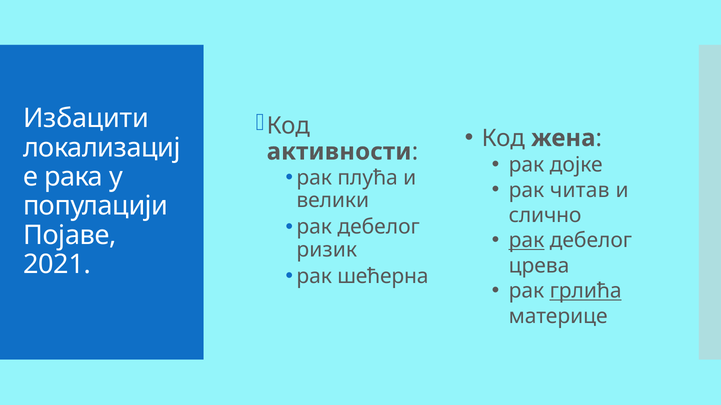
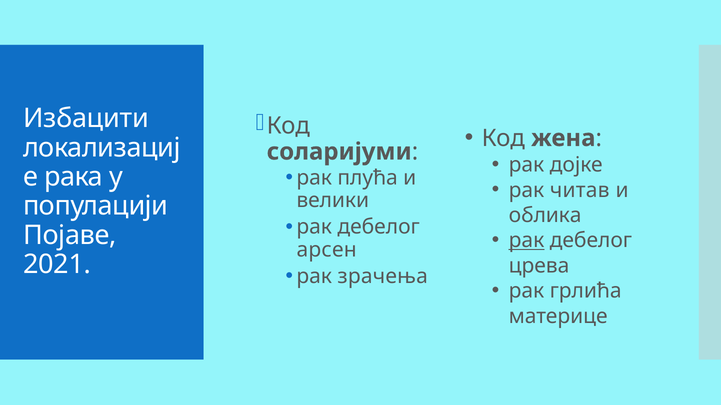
активности: активности -> соларијуми
слично: слично -> облика
ризик: ризик -> арсен
шећерна: шећерна -> зрачења
грлића underline: present -> none
